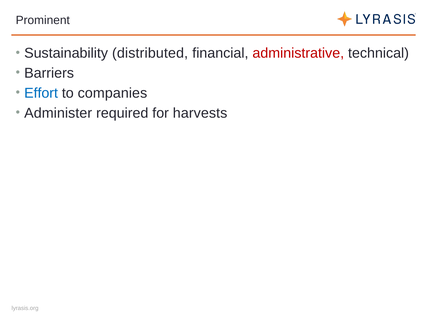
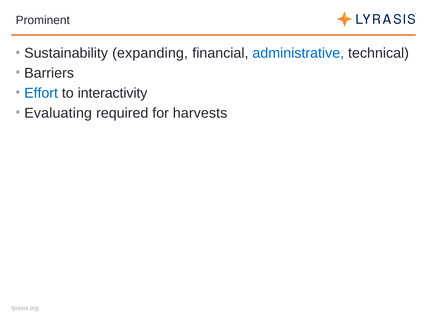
distributed: distributed -> expanding
administrative colour: red -> blue
companies: companies -> interactivity
Administer: Administer -> Evaluating
